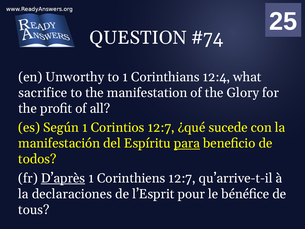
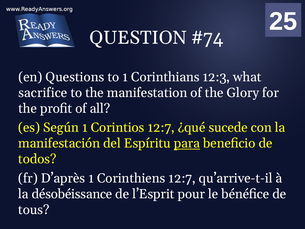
Unworthy: Unworthy -> Questions
12:4: 12:4 -> 12:3
D’après underline: present -> none
declaraciones: declaraciones -> désobéissance
